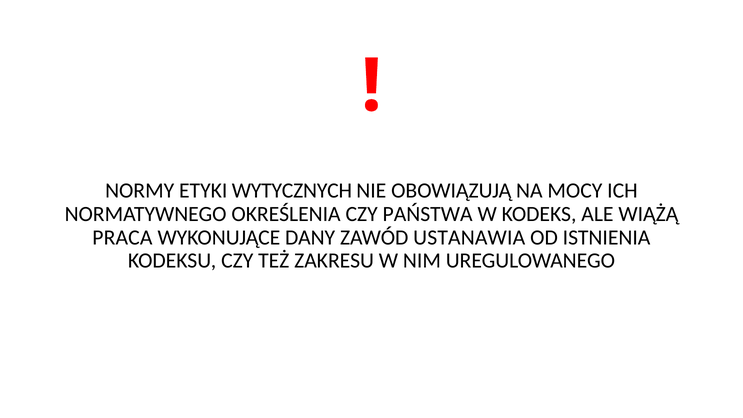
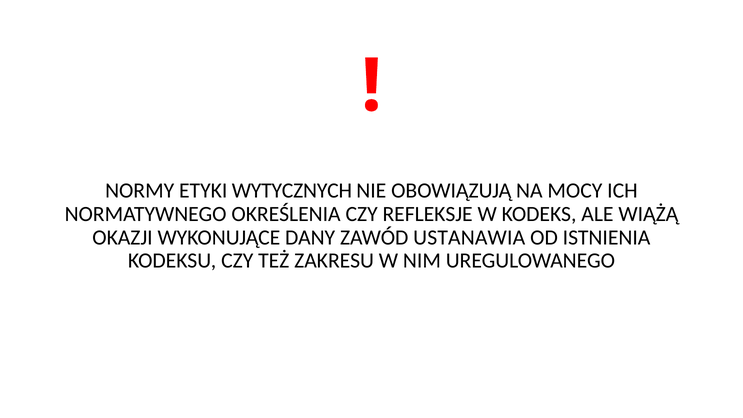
PAŃSTWA: PAŃSTWA -> REFLEKSJE
PRACA: PRACA -> OKAZJI
